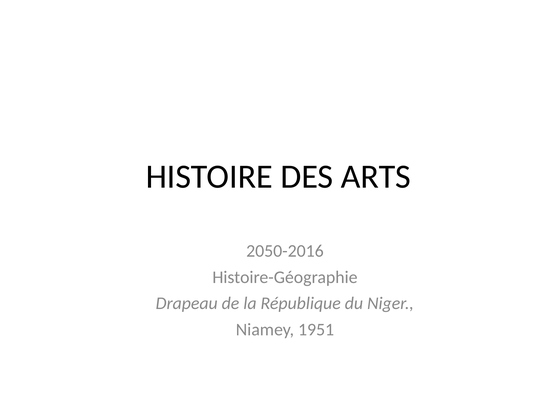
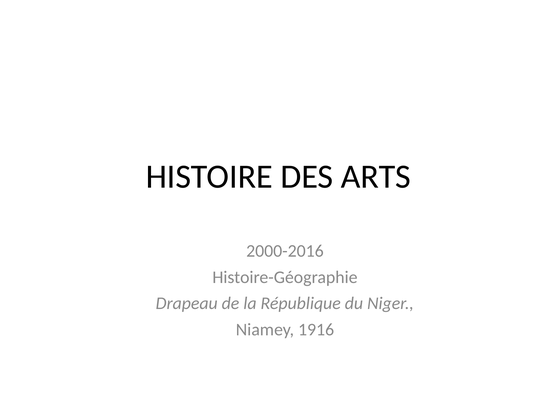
2050-2016: 2050-2016 -> 2000-2016
1951: 1951 -> 1916
